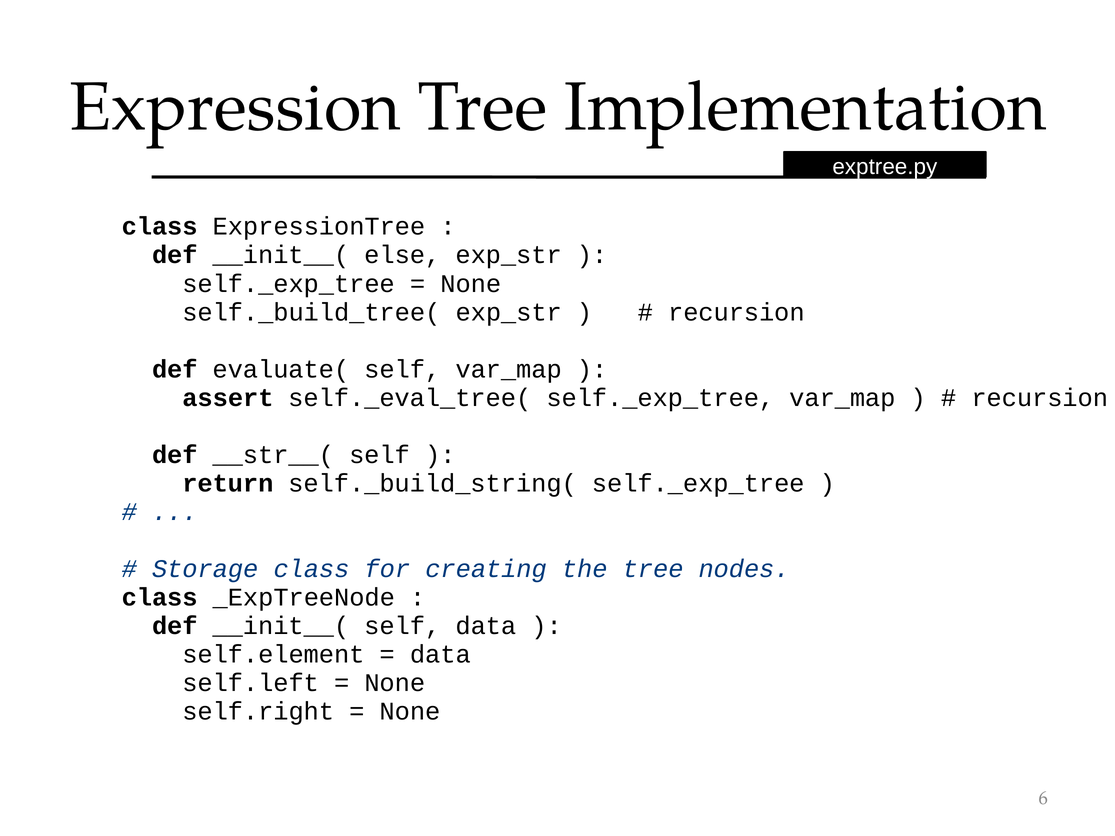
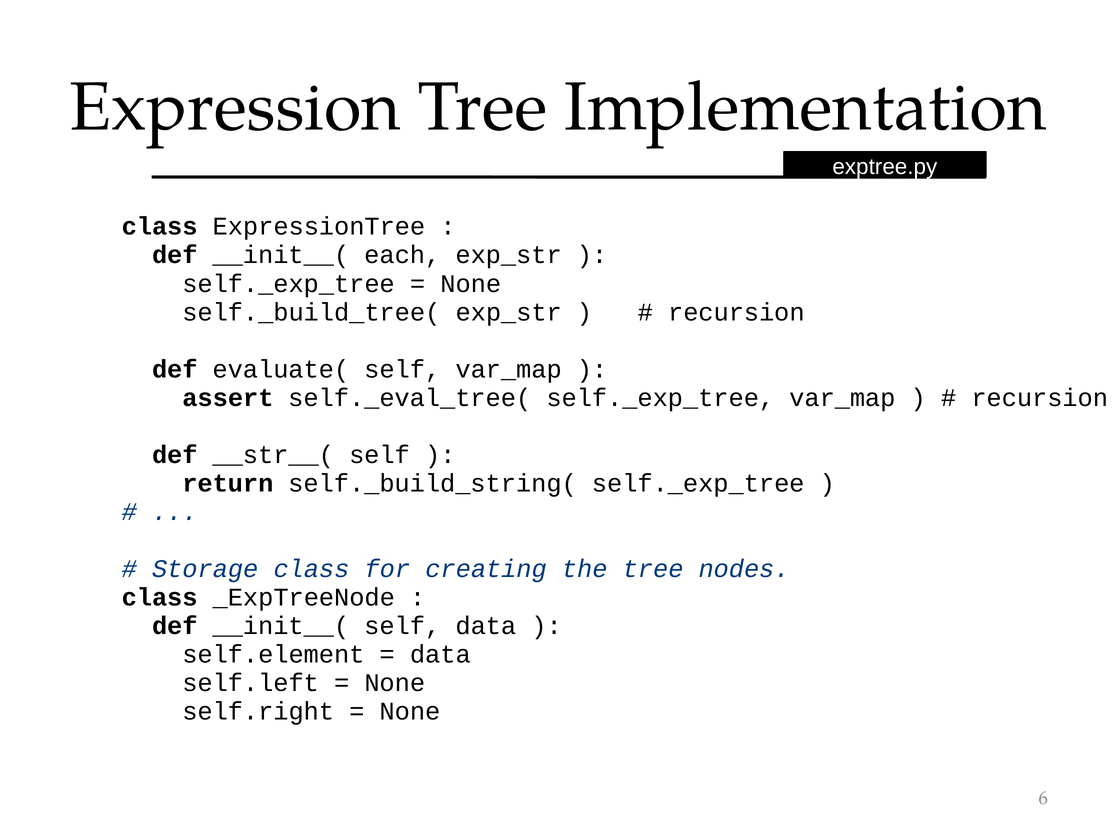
else: else -> each
